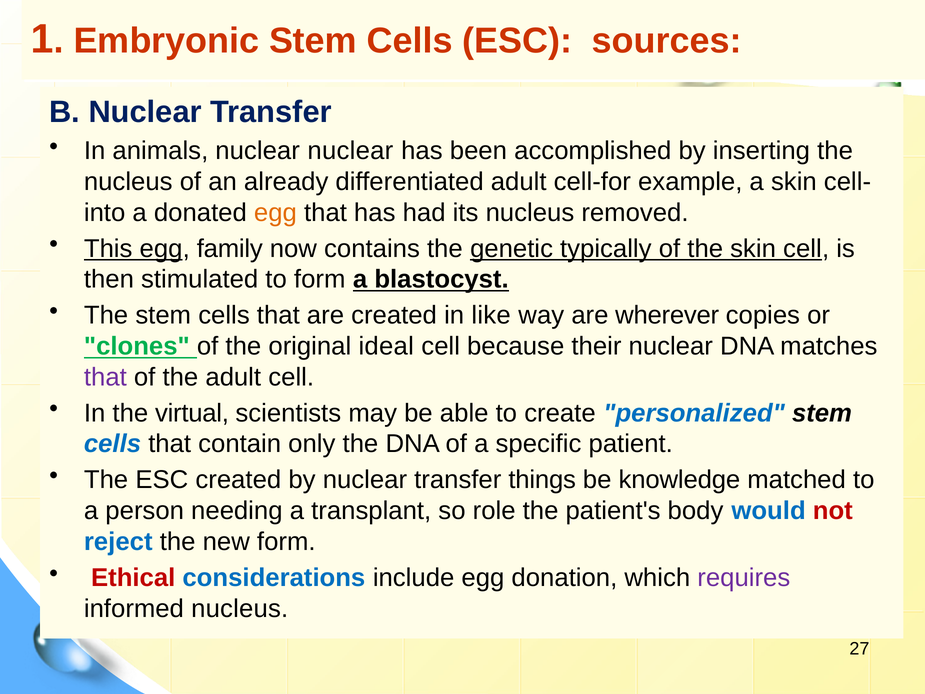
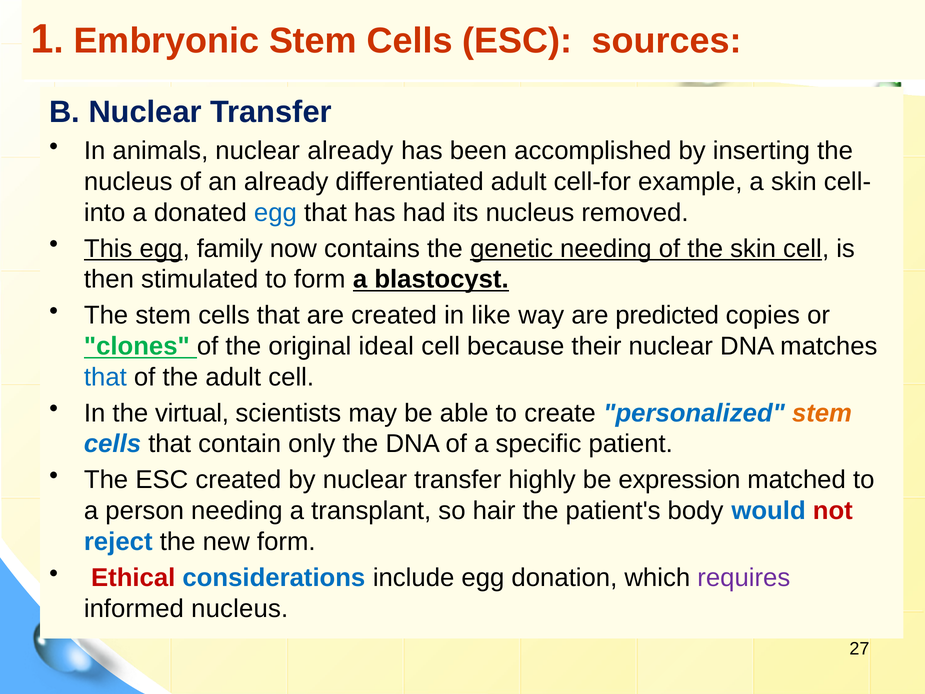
nuclear nuclear: nuclear -> already
egg at (275, 212) colour: orange -> blue
genetic typically: typically -> needing
wherever: wherever -> predicted
that at (105, 377) colour: purple -> blue
stem at (822, 413) colour: black -> orange
things: things -> highly
knowledge: knowledge -> expression
role: role -> hair
